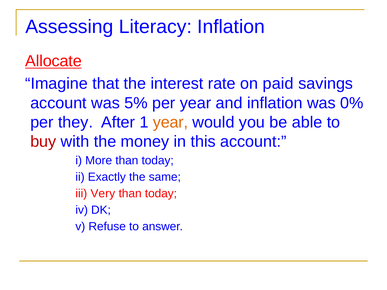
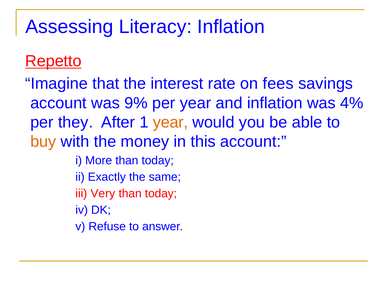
Allocate: Allocate -> Repetto
paid: paid -> fees
5%: 5% -> 9%
0%: 0% -> 4%
buy colour: red -> orange
